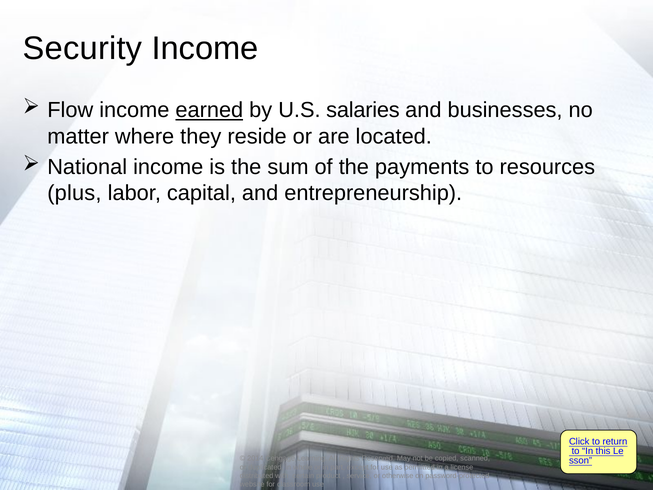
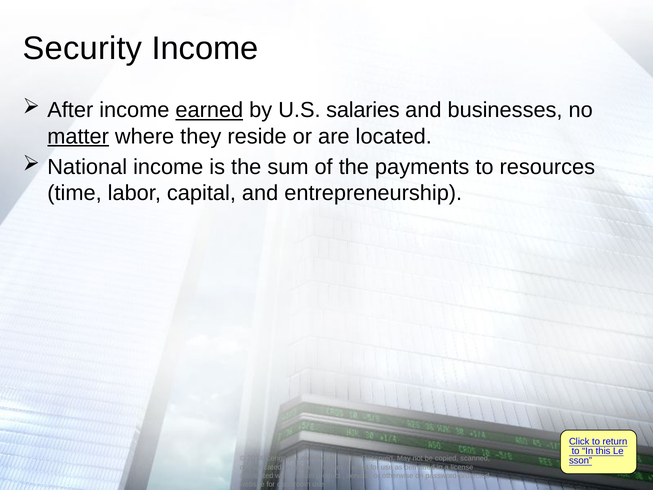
Flow: Flow -> After
matter underline: none -> present
plus: plus -> time
